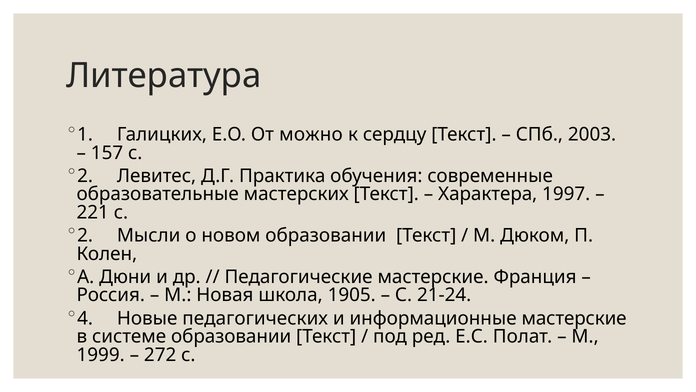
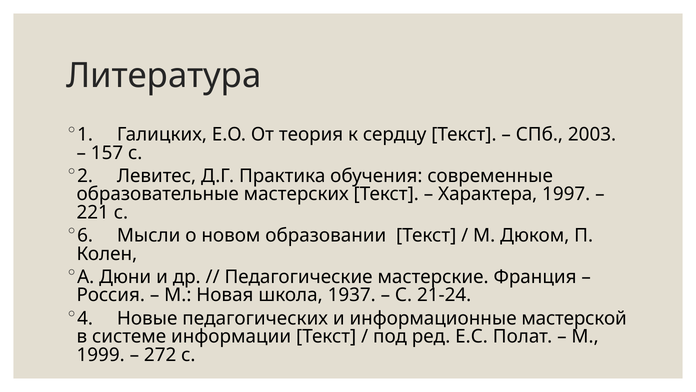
можно: можно -> теория
2 at (85, 235): 2 -> 6
1905: 1905 -> 1937
информационные мастерские: мастерские -> мастерской
системе образовании: образовании -> информации
